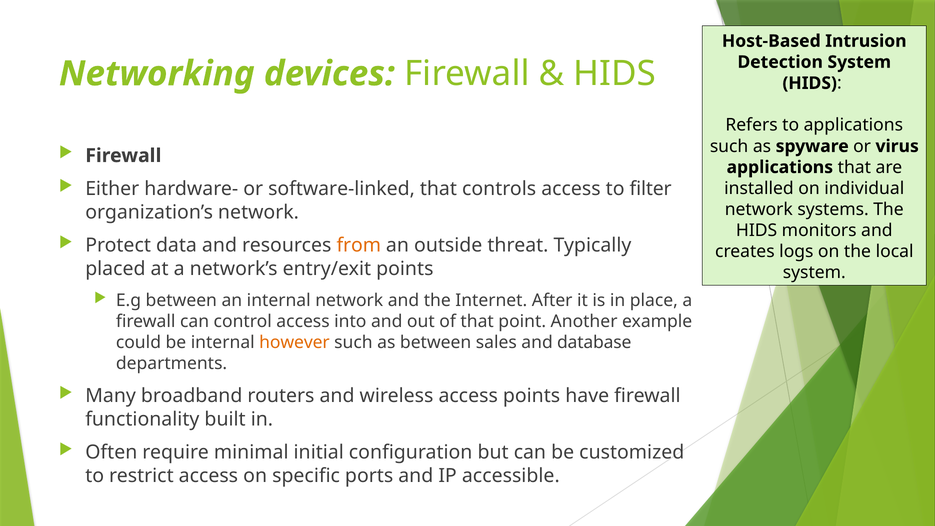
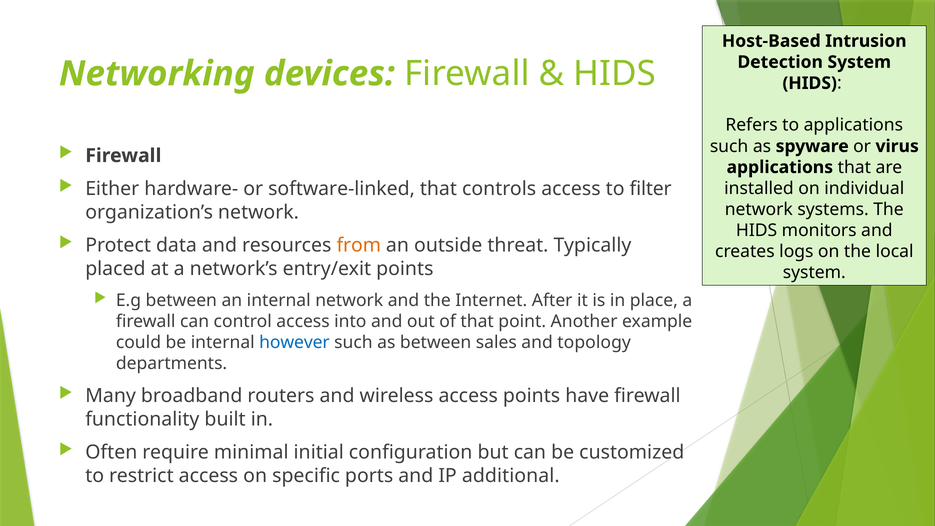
however colour: orange -> blue
database: database -> topology
accessible: accessible -> additional
